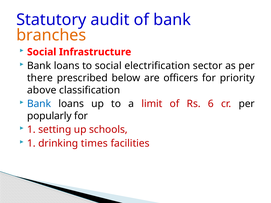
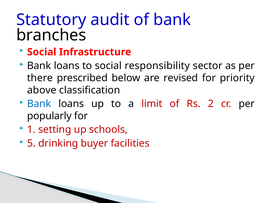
branches colour: orange -> black
electrification: electrification -> responsibility
officers: officers -> revised
6: 6 -> 2
1 at (31, 144): 1 -> 5
times: times -> buyer
